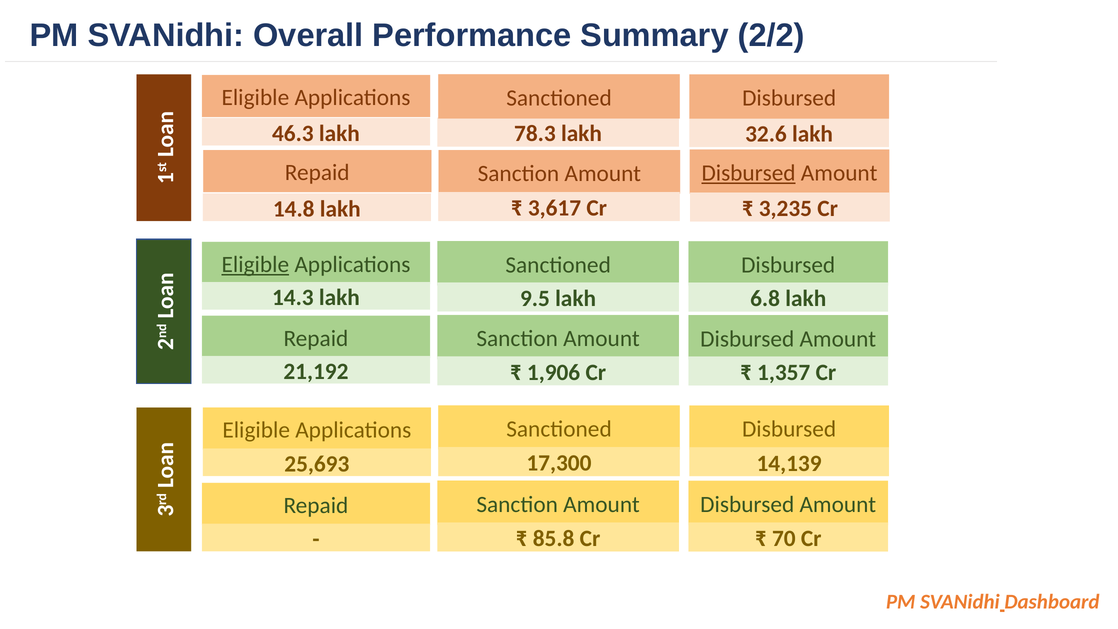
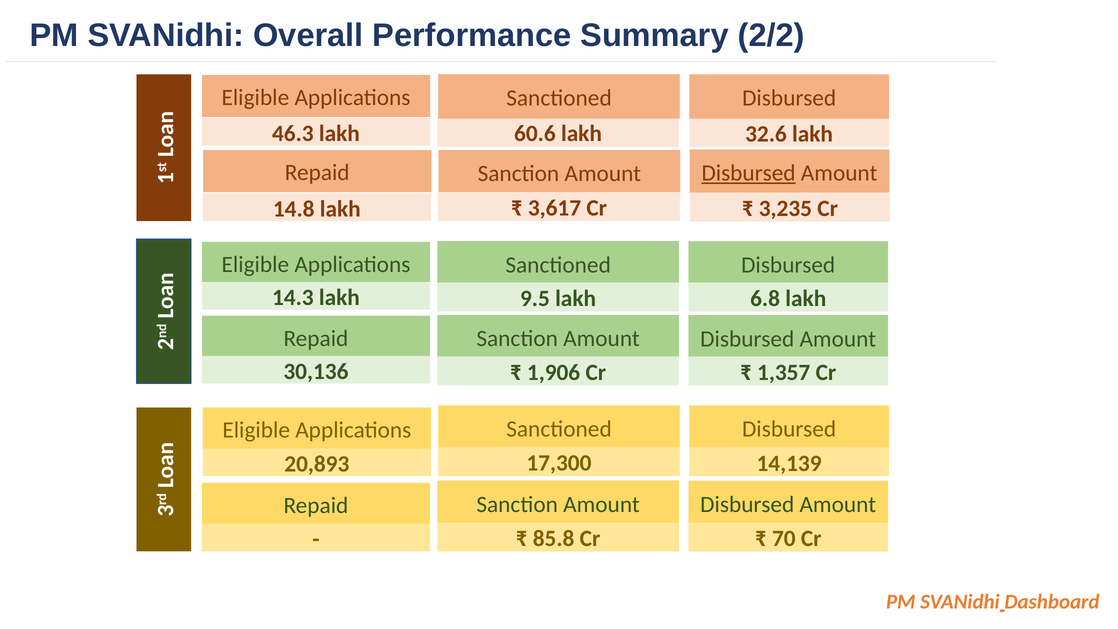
78.3: 78.3 -> 60.6
Eligible at (255, 265) underline: present -> none
21,192: 21,192 -> 30,136
25,693: 25,693 -> 20,893
